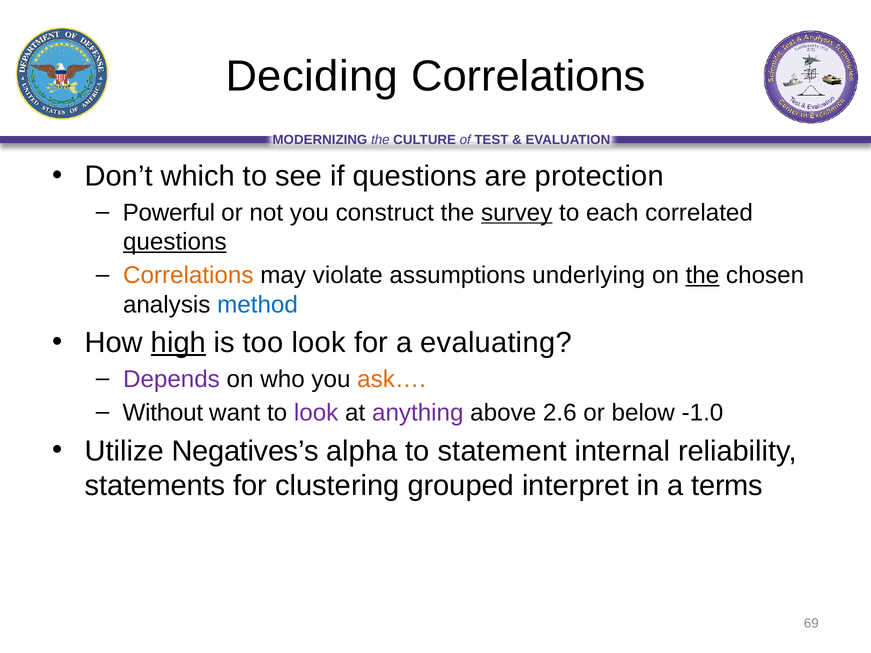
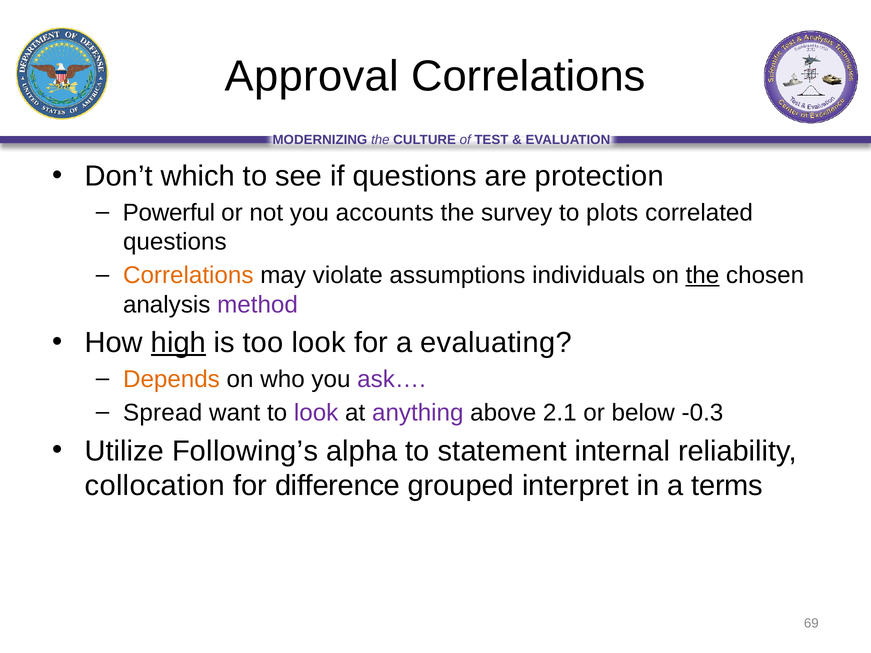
Deciding: Deciding -> Approval
construct: construct -> accounts
survey underline: present -> none
each: each -> plots
questions at (175, 242) underline: present -> none
underlying: underlying -> individuals
method colour: blue -> purple
Depends colour: purple -> orange
ask… colour: orange -> purple
Without: Without -> Spread
2.6: 2.6 -> 2.1
-1.0: -1.0 -> -0.3
Negatives’s: Negatives’s -> Following’s
statements: statements -> collocation
clustering: clustering -> difference
